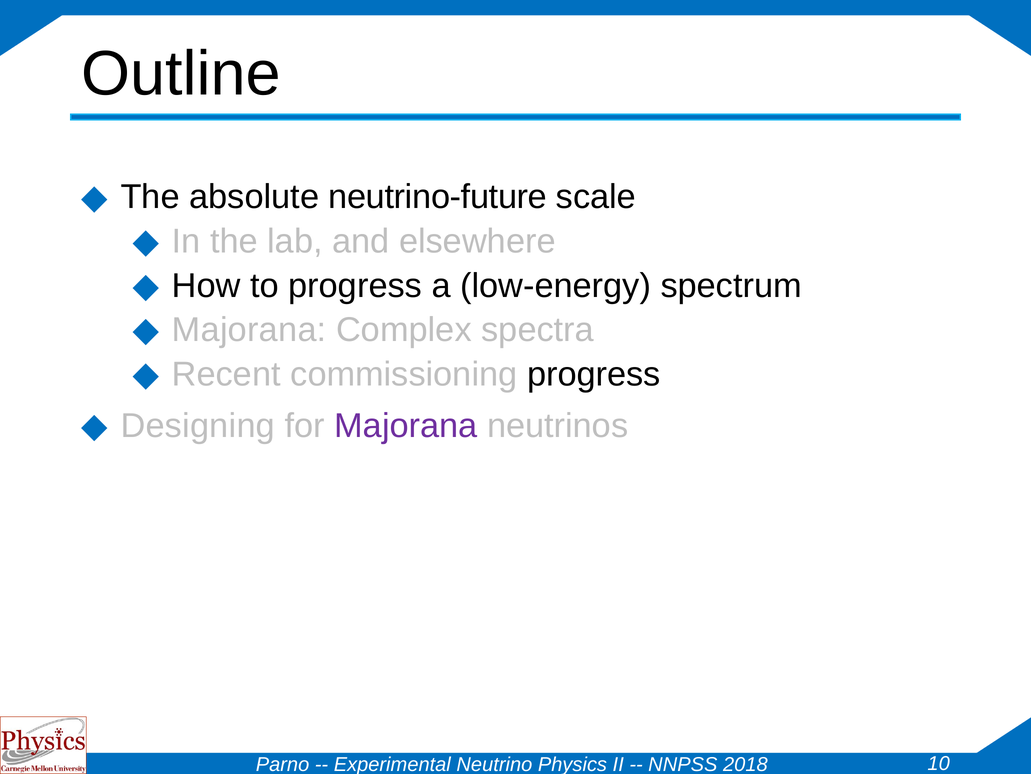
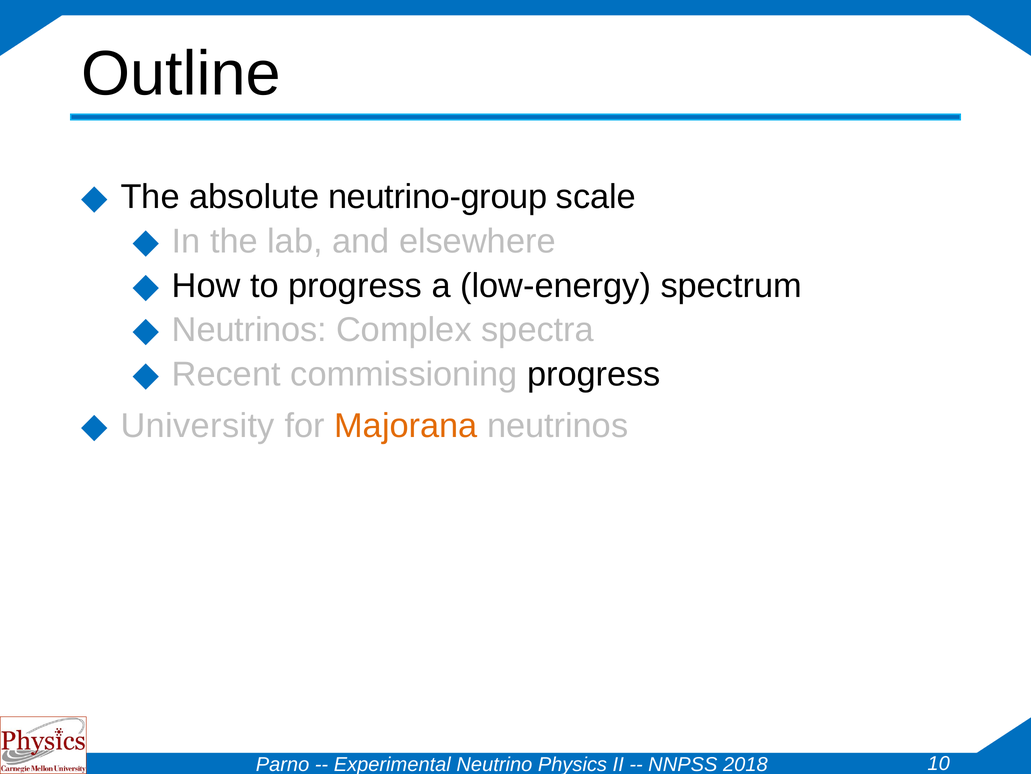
neutrino-future: neutrino-future -> neutrino-group
Majorana at (249, 330): Majorana -> Neutrinos
Designing: Designing -> University
Majorana at (406, 425) colour: purple -> orange
